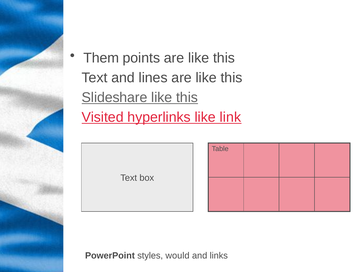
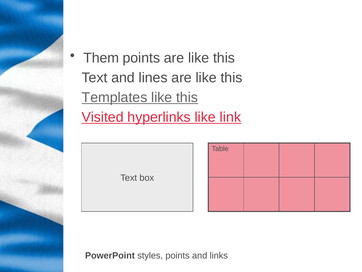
Slideshare: Slideshare -> Templates
styles would: would -> points
